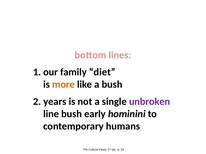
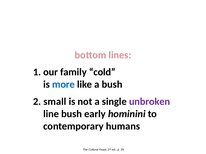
diet: diet -> cold
more colour: orange -> blue
years: years -> small
